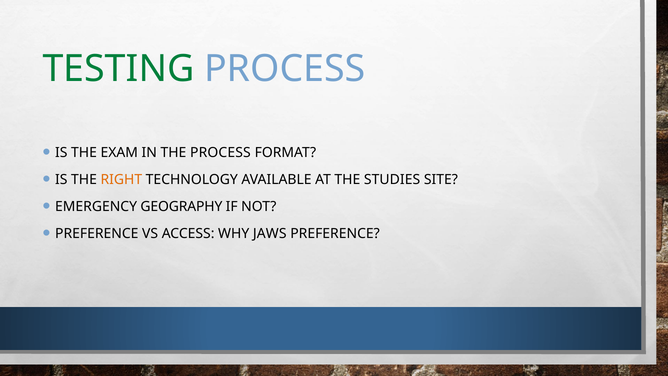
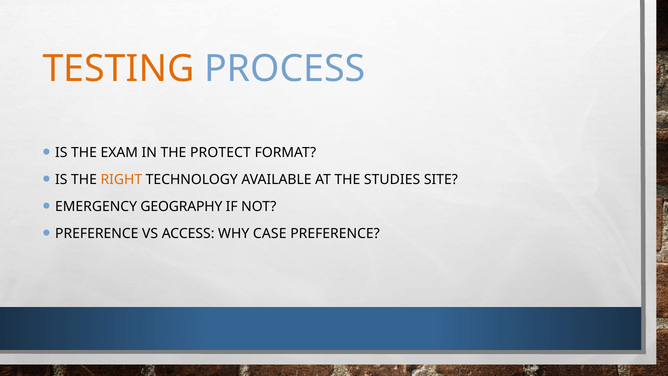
TESTING colour: green -> orange
THE PROCESS: PROCESS -> PROTECT
JAWS: JAWS -> CASE
